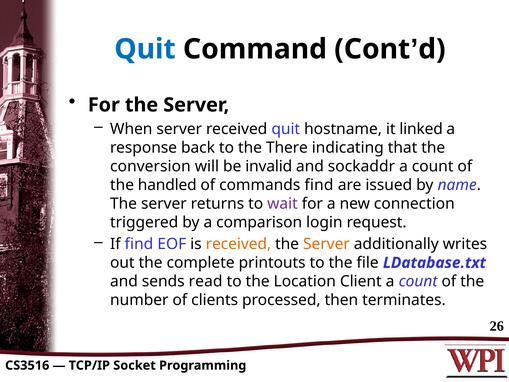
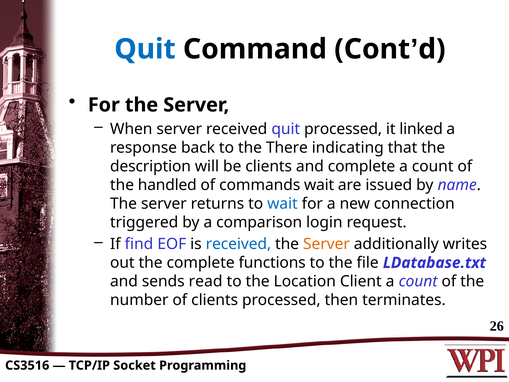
quit hostname: hostname -> processed
conversion: conversion -> description
be invalid: invalid -> clients
and sockaddr: sockaddr -> complete
commands find: find -> wait
wait at (282, 204) colour: purple -> blue
received at (238, 244) colour: orange -> blue
printouts: printouts -> functions
